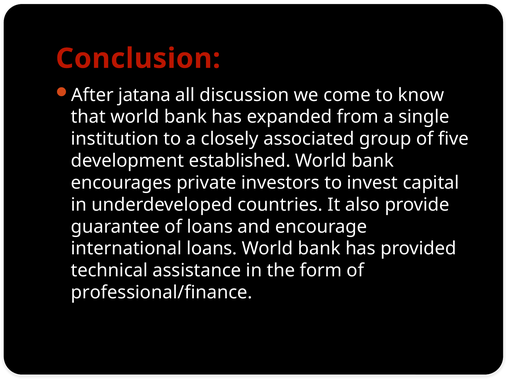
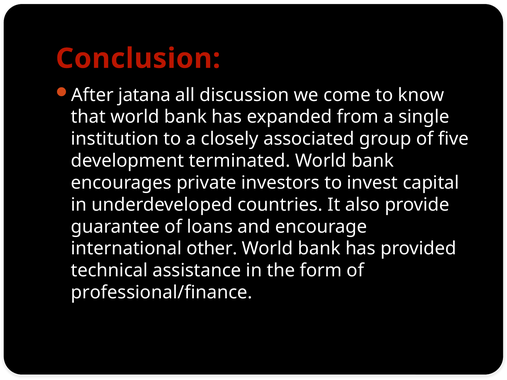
established: established -> terminated
international loans: loans -> other
